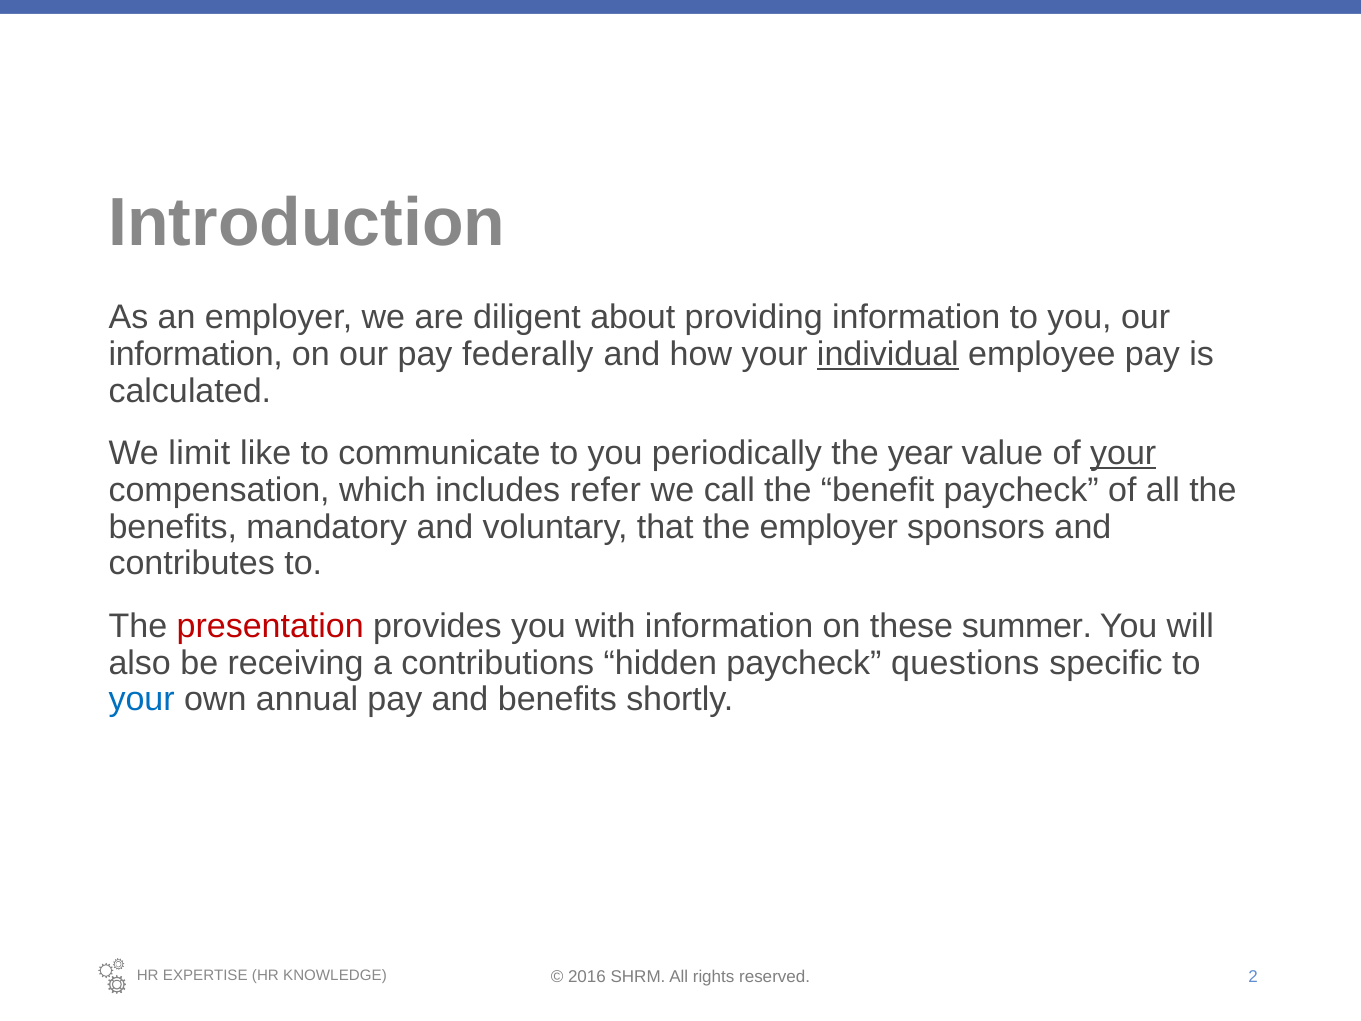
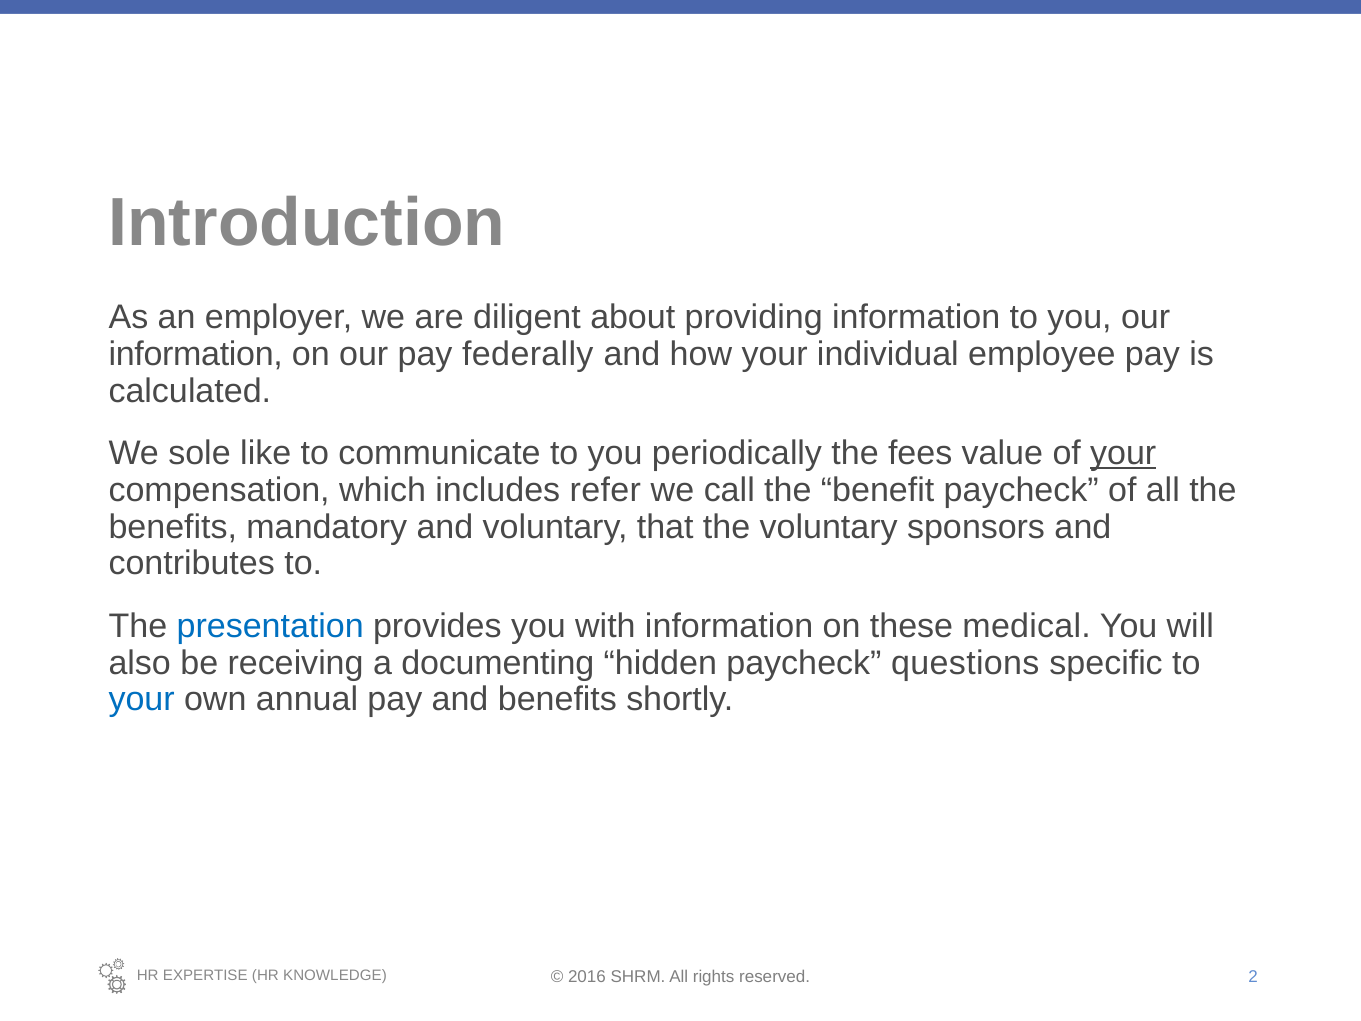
individual underline: present -> none
limit: limit -> sole
year: year -> fees
the employer: employer -> voluntary
presentation colour: red -> blue
summer: summer -> medical
contributions: contributions -> documenting
